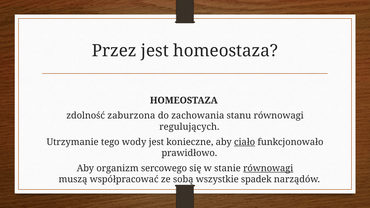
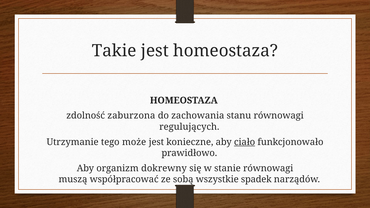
Przez: Przez -> Takie
wody: wody -> może
sercowego: sercowego -> dokrewny
równowagi at (268, 168) underline: present -> none
